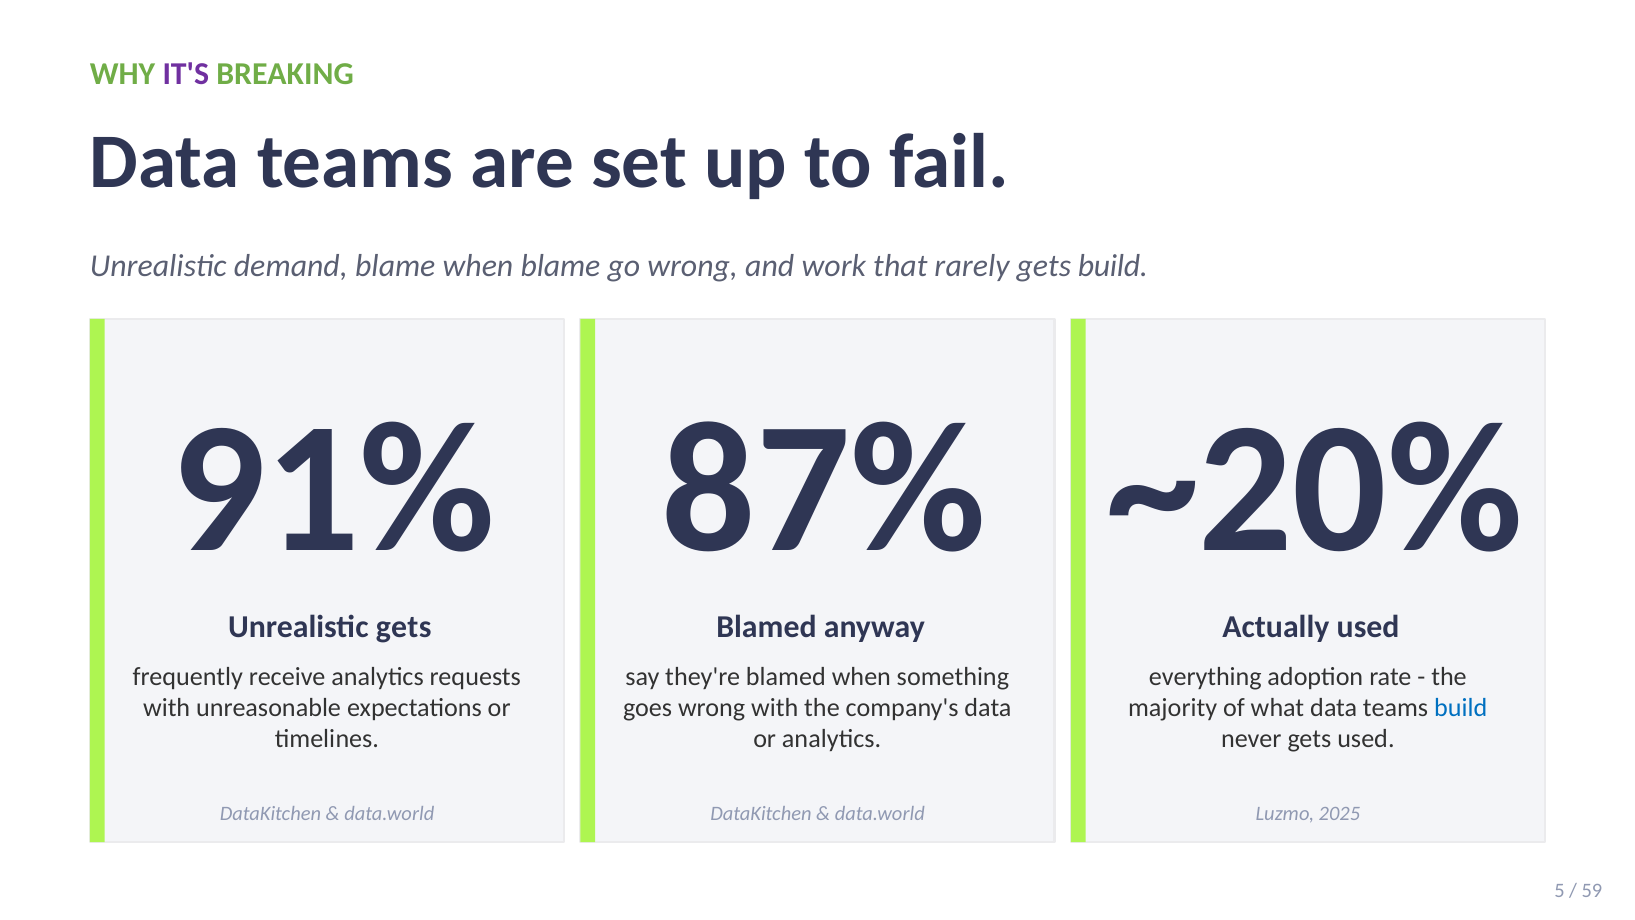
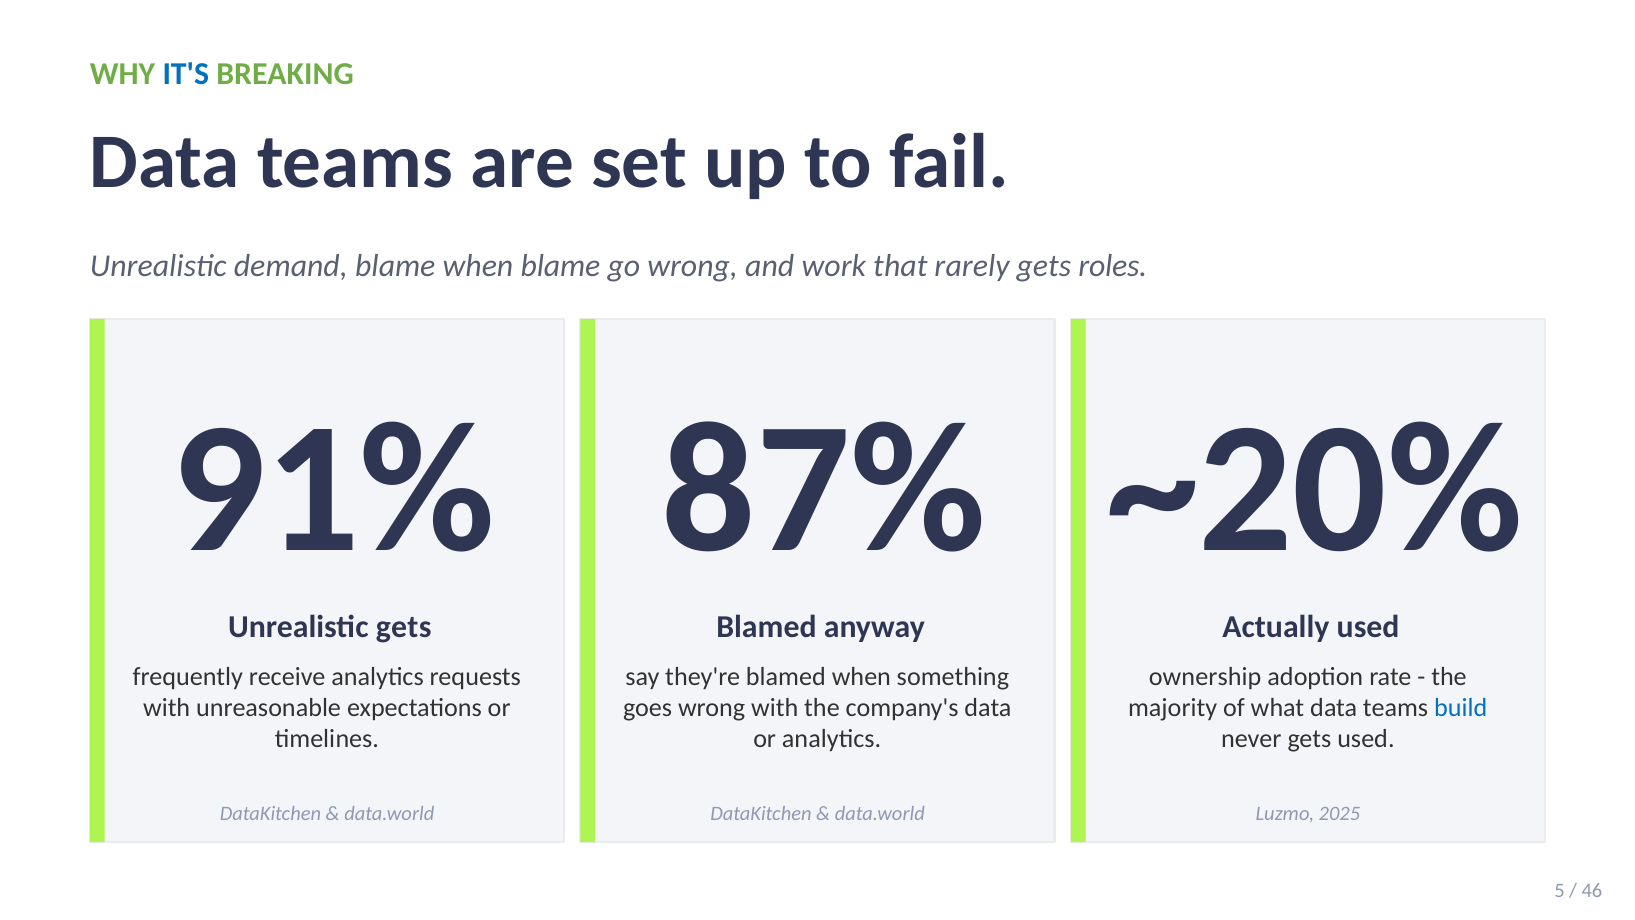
IT'S colour: purple -> blue
gets build: build -> roles
everything: everything -> ownership
59: 59 -> 46
